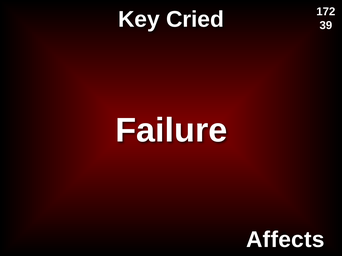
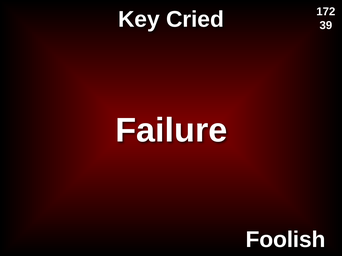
Affects: Affects -> Foolish
